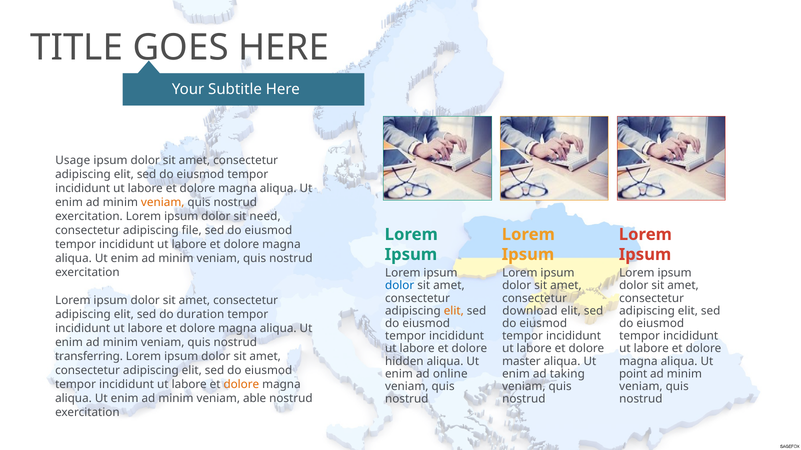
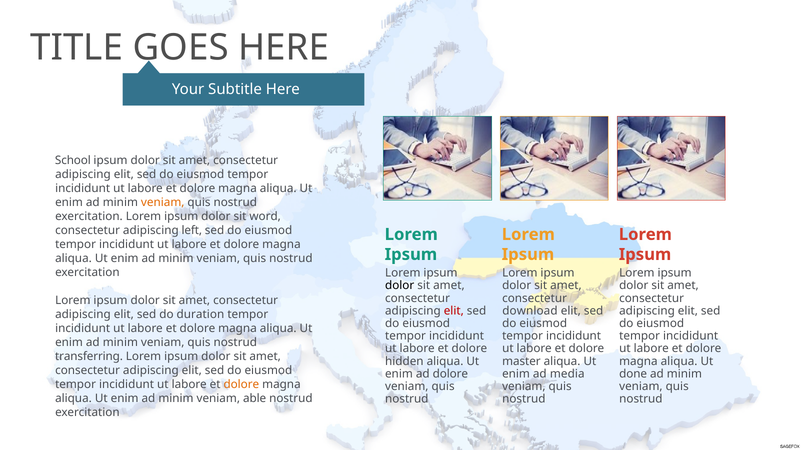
Usage: Usage -> School
need: need -> word
file: file -> left
dolor at (400, 286) colour: blue -> black
elit at (454, 311) colour: orange -> red
ad online: online -> dolore
taking: taking -> media
point: point -> done
